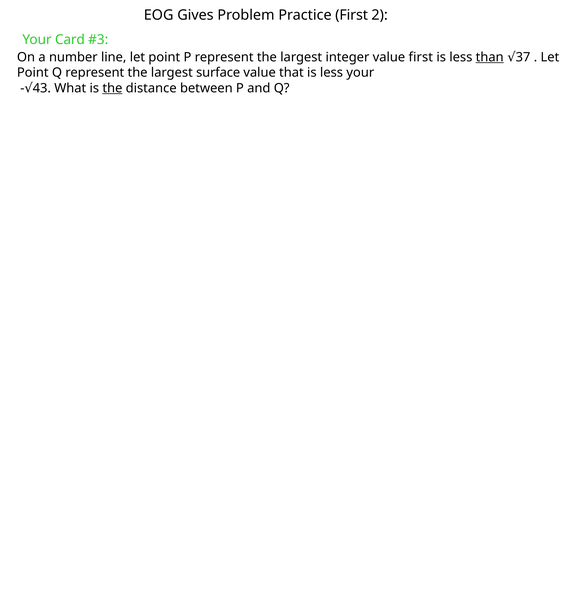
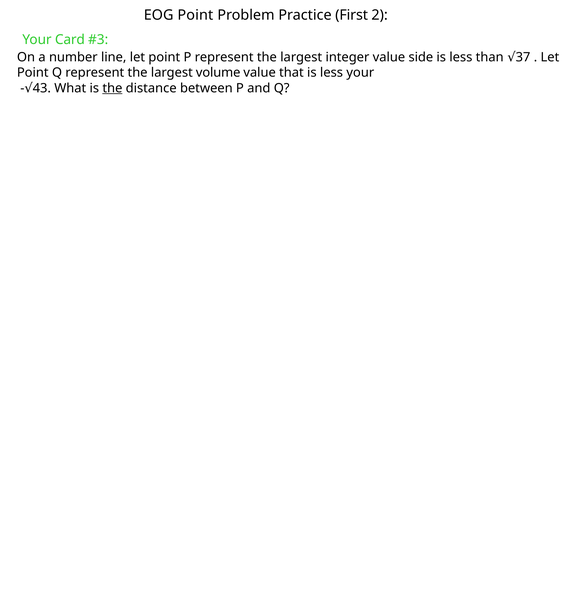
EOG Gives: Gives -> Point
value first: first -> side
than underline: present -> none
surface: surface -> volume
